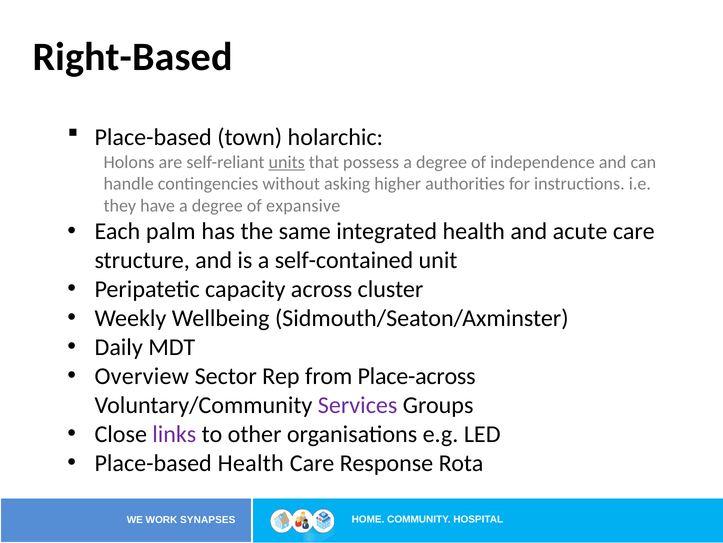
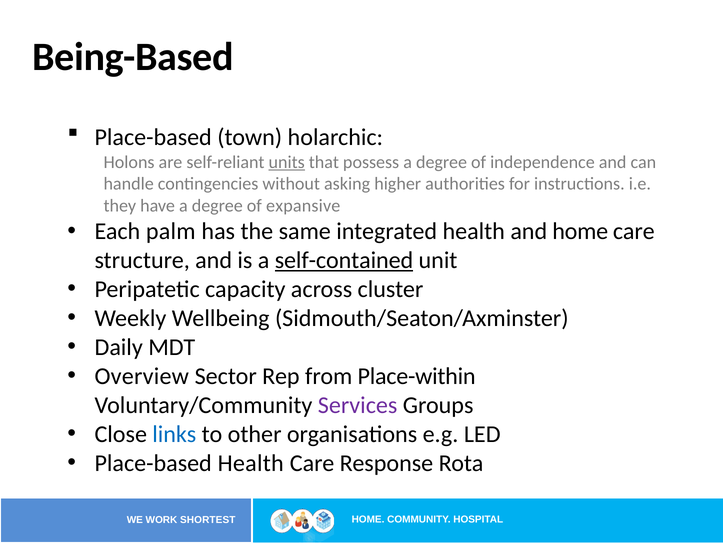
Right-Based: Right-Based -> Being-Based
and acute: acute -> home
self-contained underline: none -> present
Place-across: Place-across -> Place-within
links colour: purple -> blue
SYNAPSES: SYNAPSES -> SHORTEST
